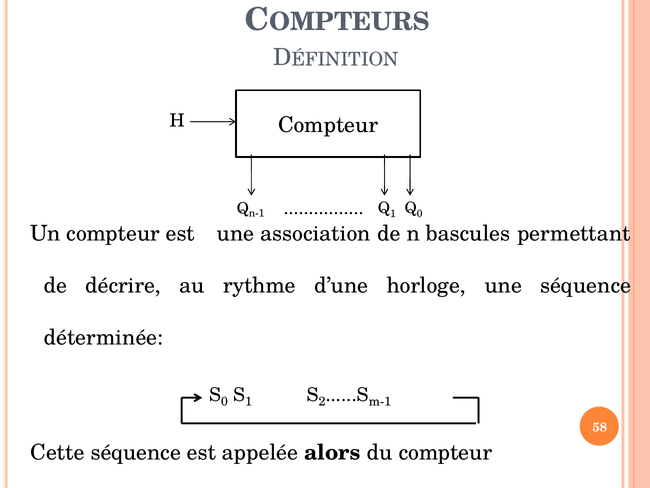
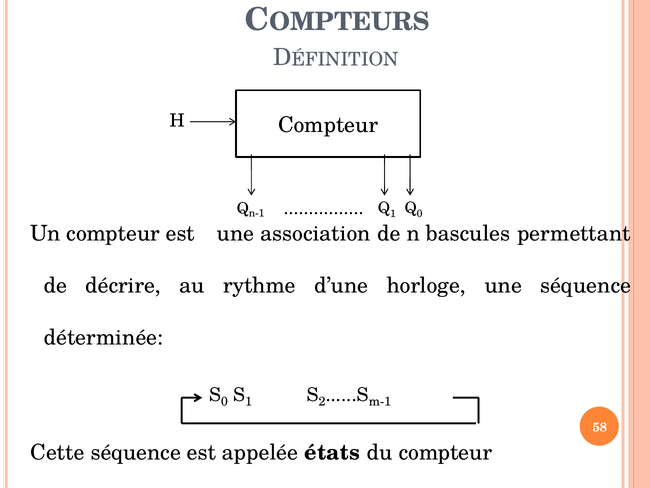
alors: alors -> états
